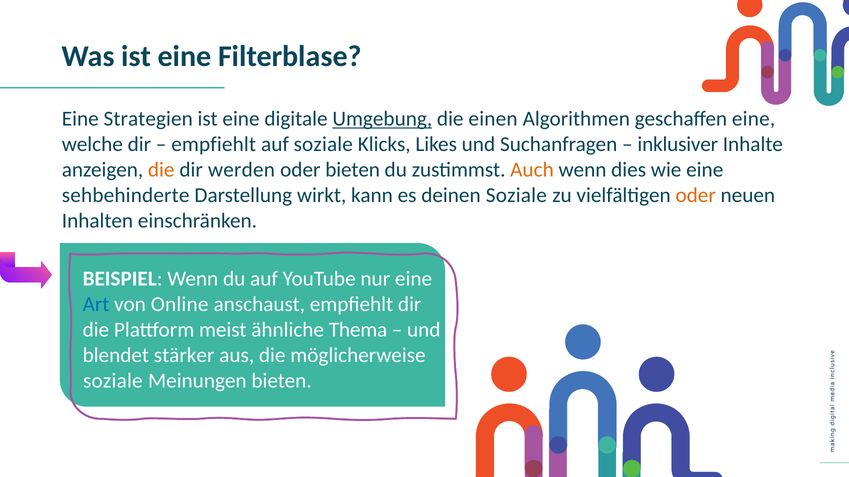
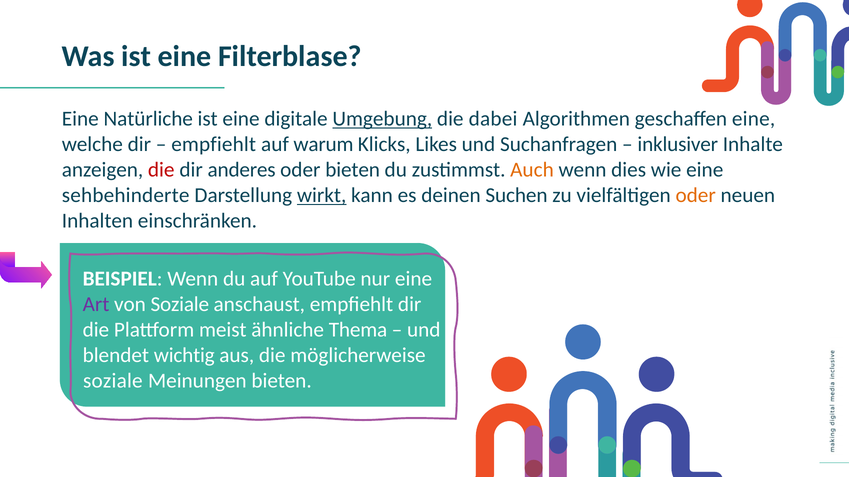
Strategien: Strategien -> Natürliche
einen: einen -> dabei
auf soziale: soziale -> warum
die at (161, 170) colour: orange -> red
werden: werden -> anderes
wirkt underline: none -> present
deinen Soziale: Soziale -> Suchen
Art colour: blue -> purple
von Online: Online -> Soziale
stärker: stärker -> wichtig
